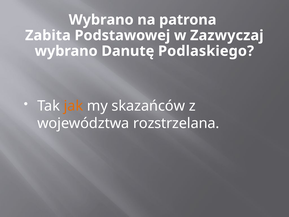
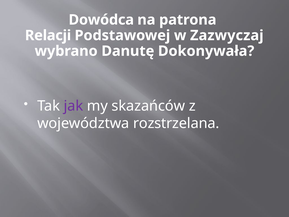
Wybrano at (101, 20): Wybrano -> Dowódca
Zabita: Zabita -> Relacji
Podlaskiego: Podlaskiego -> Dokonywała
jak colour: orange -> purple
